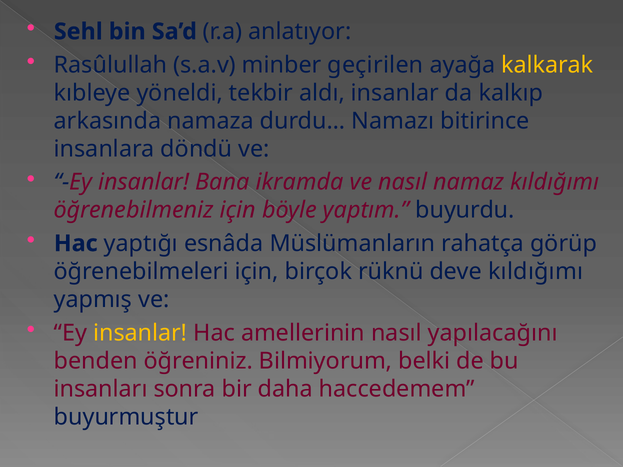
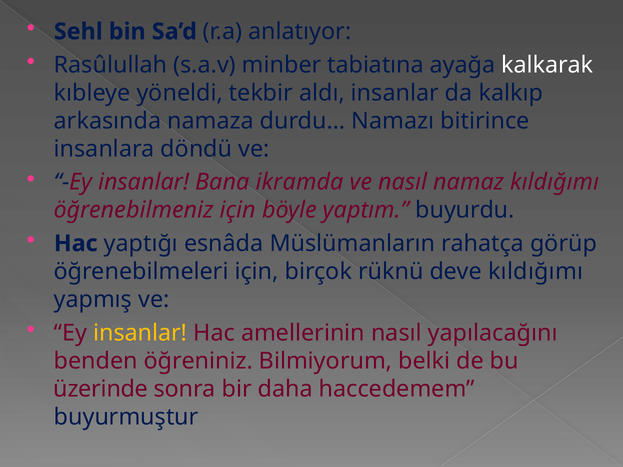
geçirilen: geçirilen -> tabiatına
kalkarak colour: yellow -> white
insanları: insanları -> üzerinde
